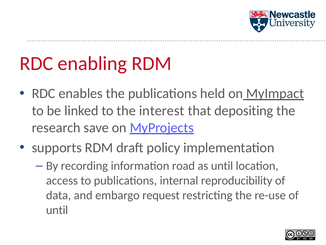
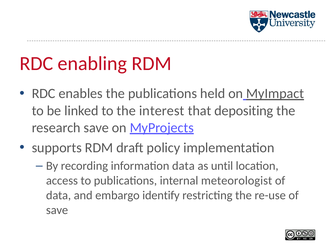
information road: road -> data
reproducibility: reproducibility -> meteorologist
request: request -> identify
until at (57, 210): until -> save
